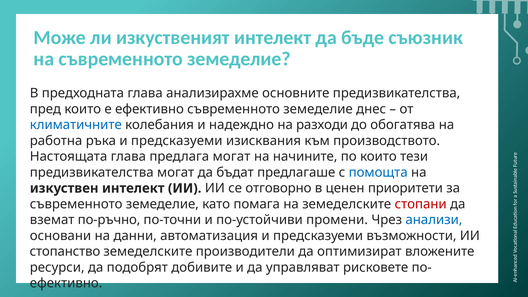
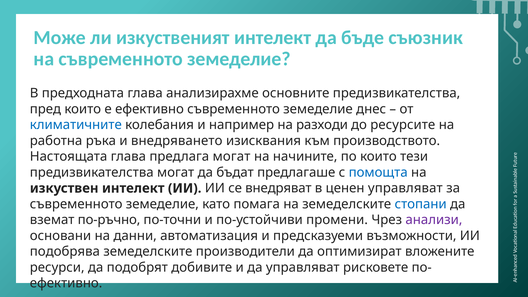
надеждно: надеждно -> например
обогатява: обогатява -> ресурсите
ръка и предсказуеми: предсказуеми -> внедряването
отговорно: отговорно -> внедряват
ценен приоритети: приоритети -> управляват
стопани colour: red -> blue
анализи colour: blue -> purple
стопанство: стопанство -> подобрява
